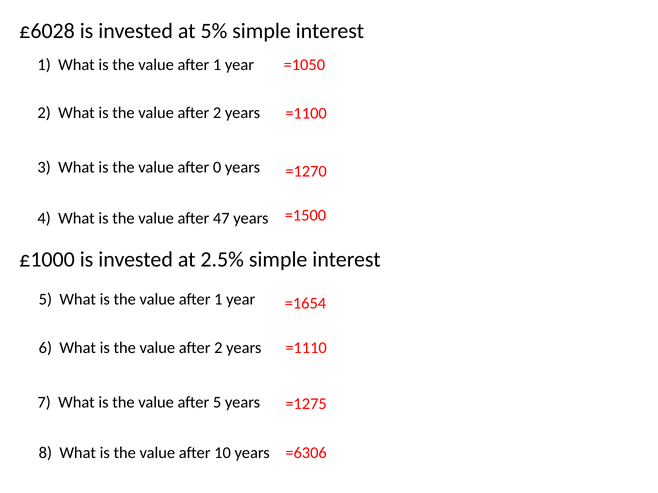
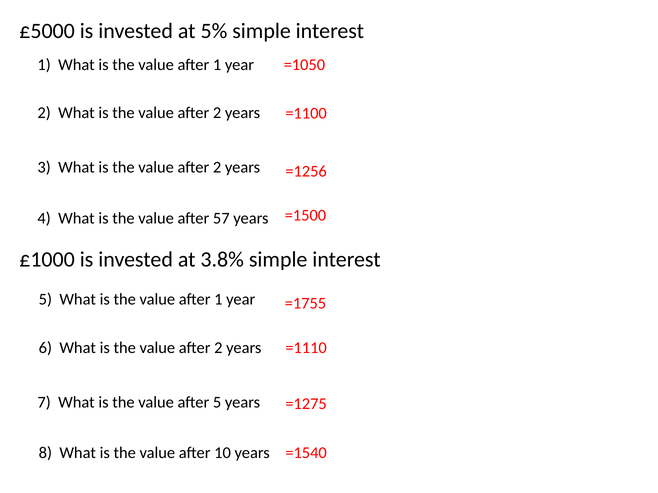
£6028: £6028 -> £5000
0 at (217, 168): 0 -> 2
=1270: =1270 -> =1256
47: 47 -> 57
2.5%: 2.5% -> 3.8%
=1654: =1654 -> =1755
=6306: =6306 -> =1540
